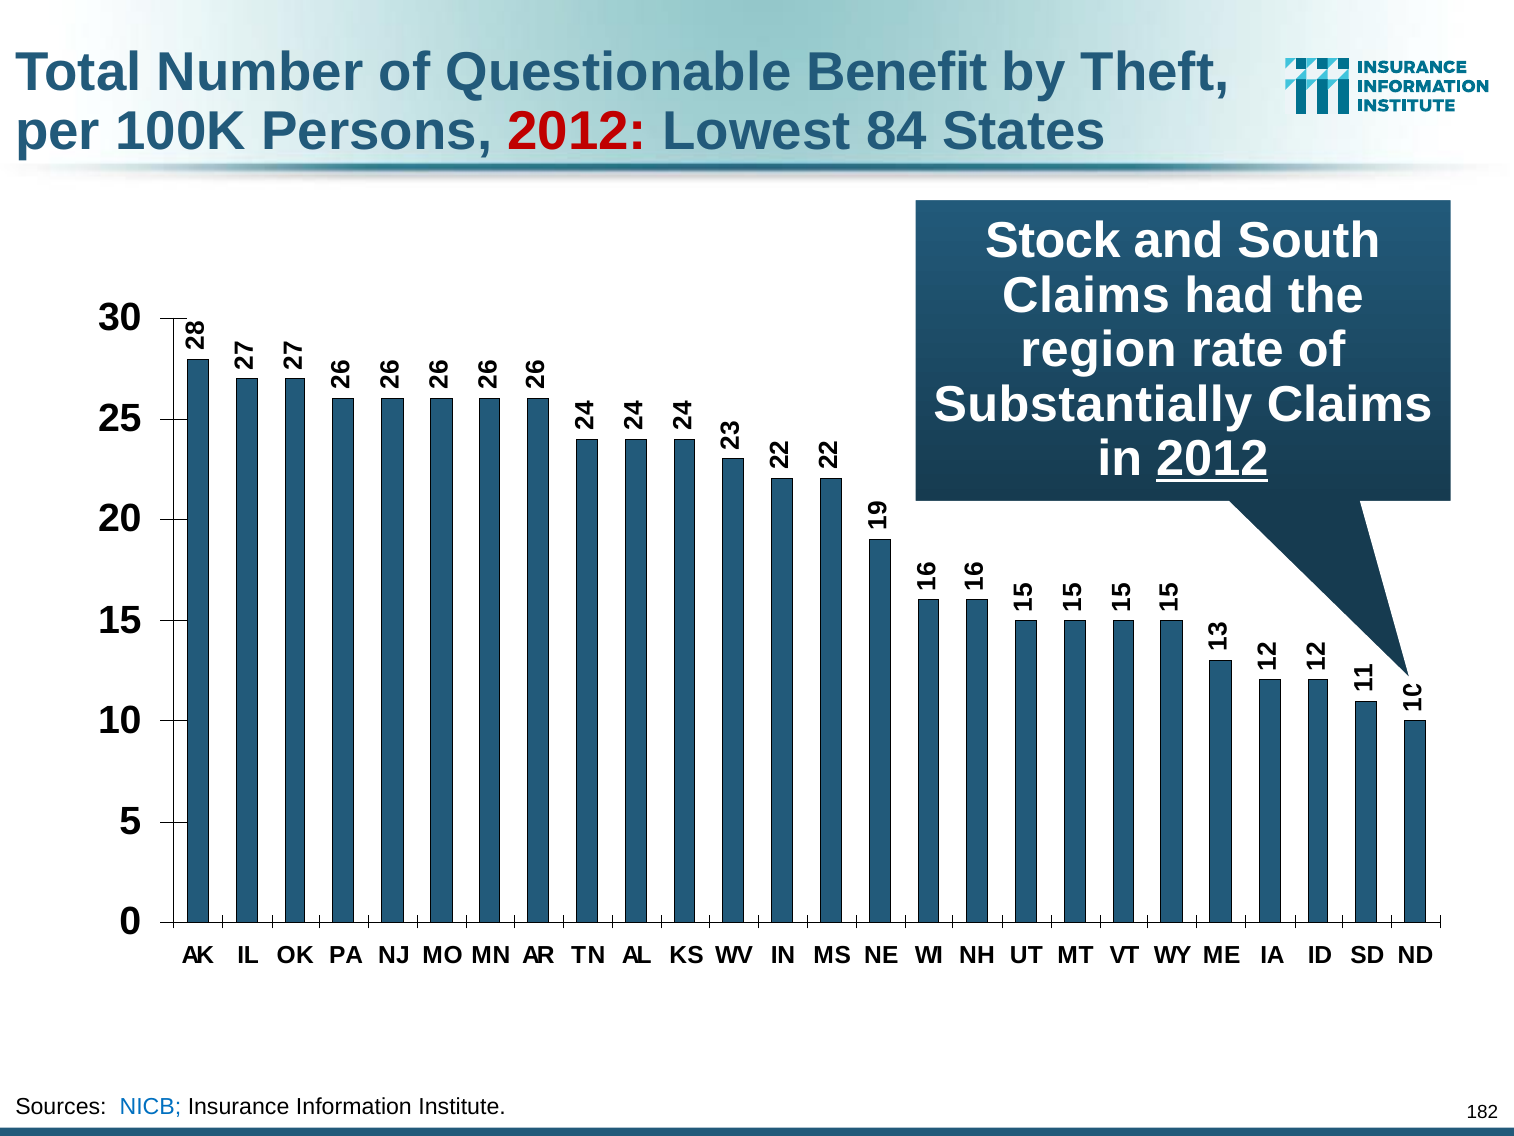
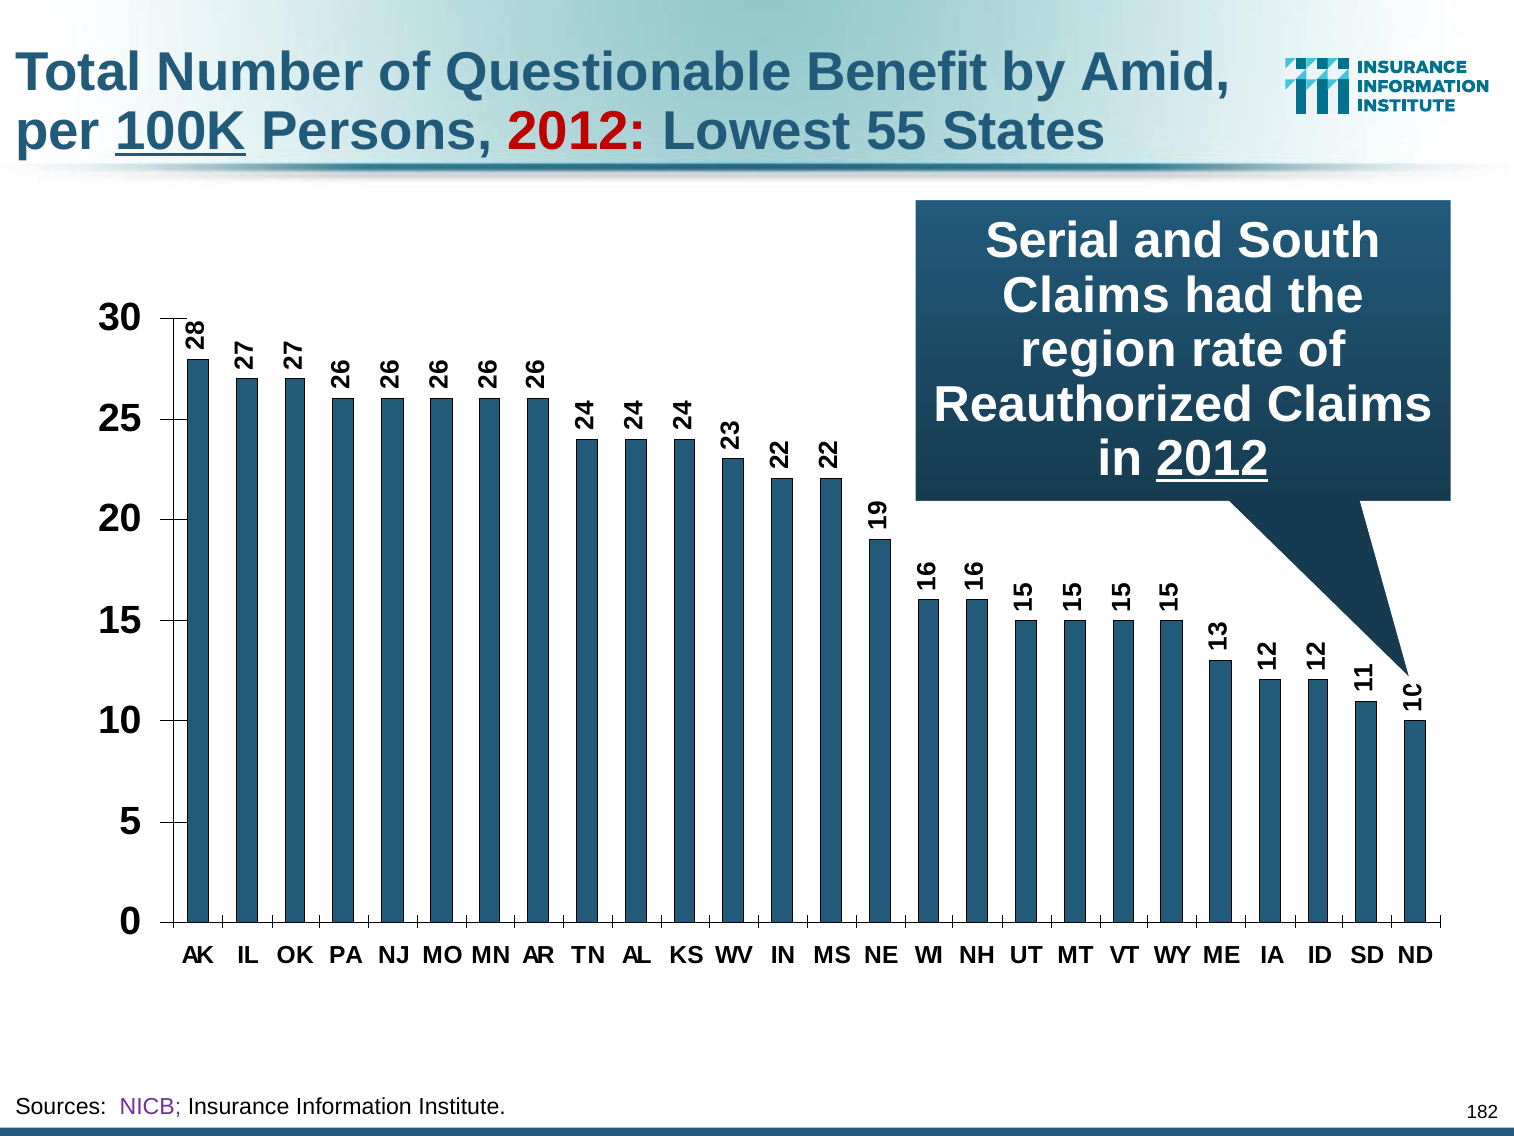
Theft: Theft -> Amid
100K underline: none -> present
84: 84 -> 55
Stock: Stock -> Serial
Substantially: Substantially -> Reauthorized
NICB colour: blue -> purple
